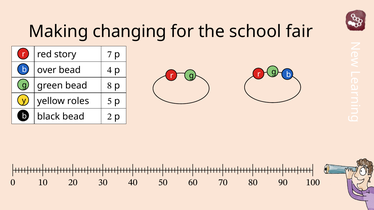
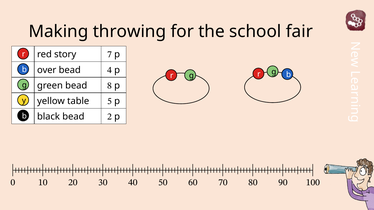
changing: changing -> throwing
roles: roles -> table
